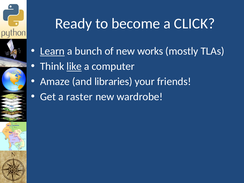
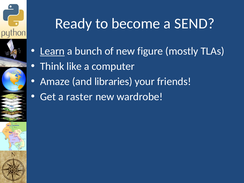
CLICK: CLICK -> SEND
works: works -> figure
like underline: present -> none
